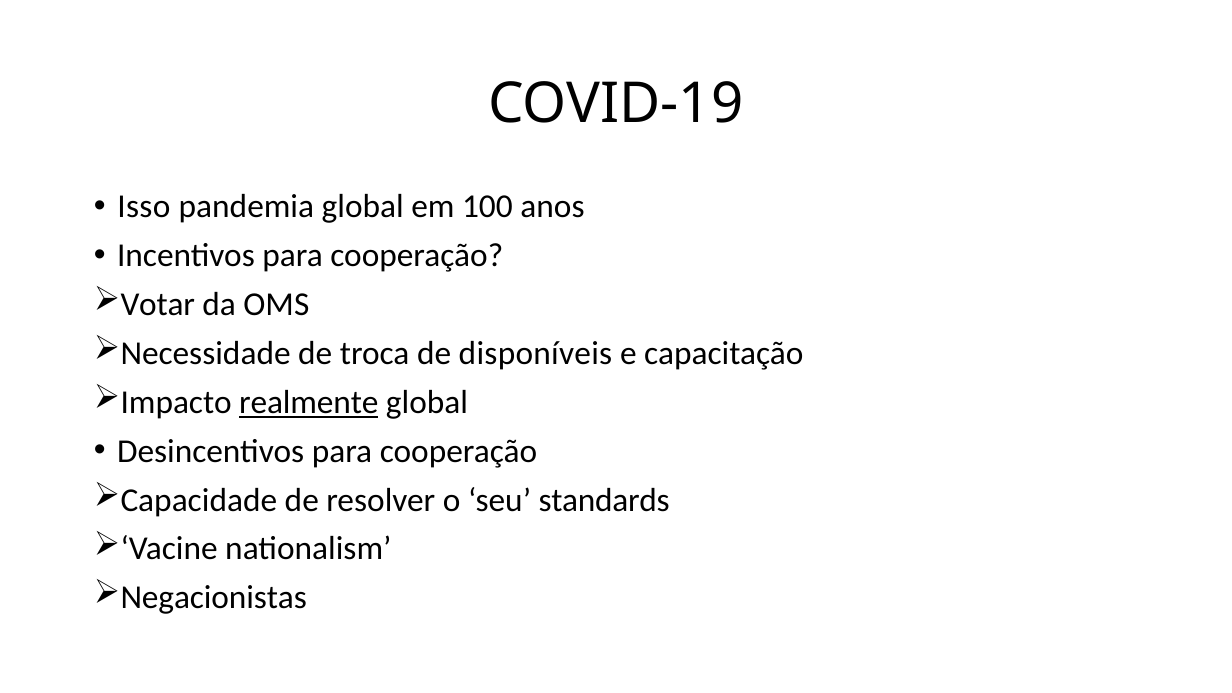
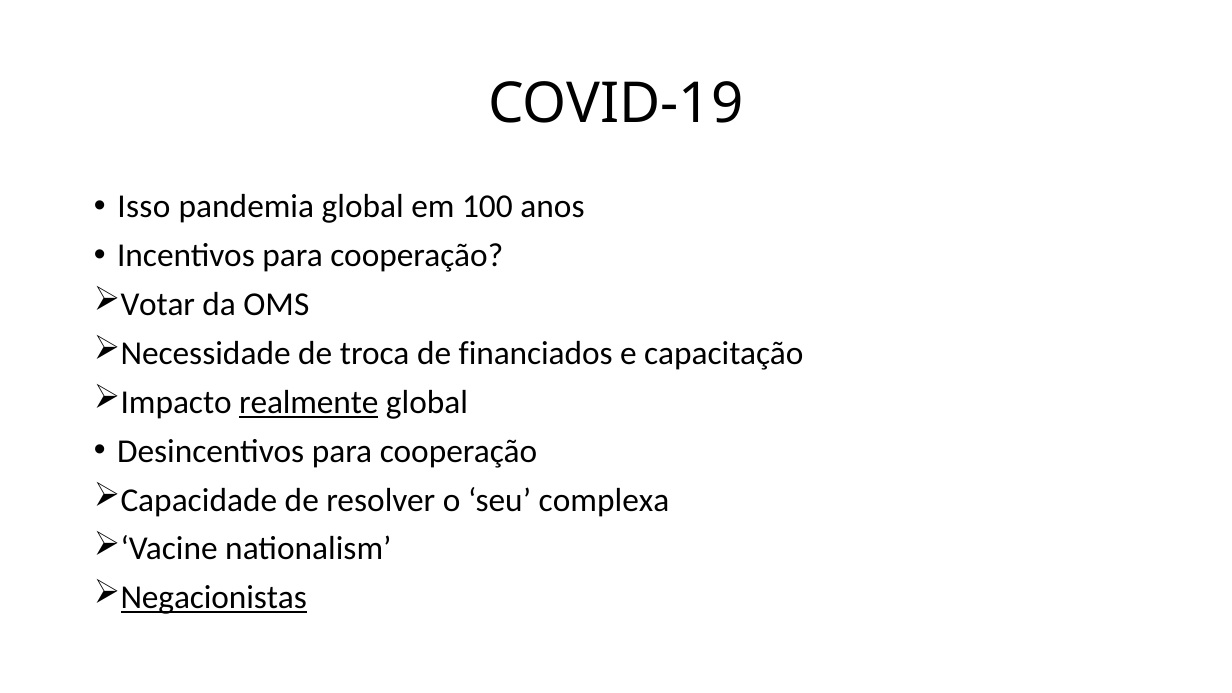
disponíveis: disponíveis -> financiados
standards: standards -> complexa
Negacionistas underline: none -> present
